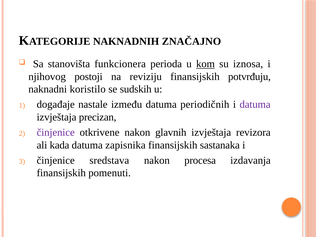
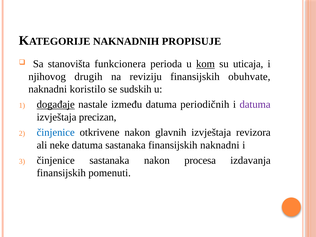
ZNAČAJNO: ZNAČAJNO -> PROPISUJE
iznosa: iznosa -> uticaja
postoji: postoji -> drugih
potvrđuju: potvrđuju -> obuhvate
događaje underline: none -> present
činjenice at (56, 132) colour: purple -> blue
kada: kada -> neke
datuma zapisnika: zapisnika -> sastanaka
finansijskih sastanaka: sastanaka -> naknadni
činjenice sredstava: sredstava -> sastanaka
